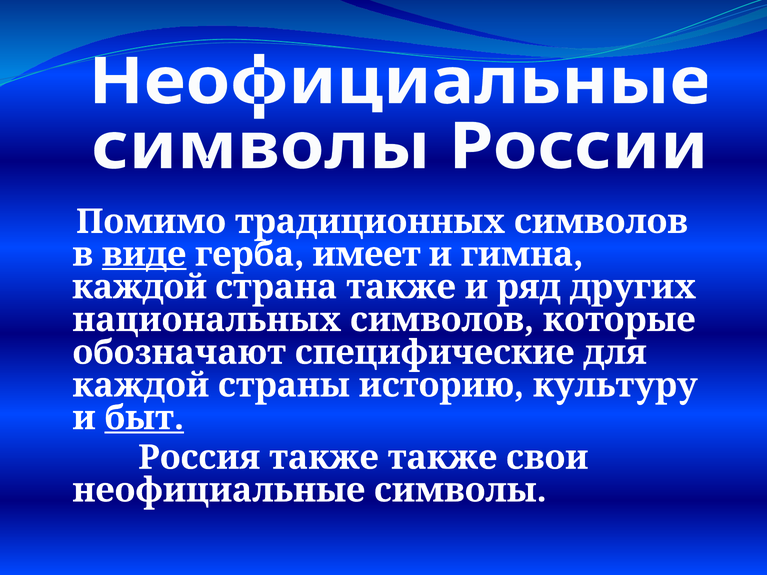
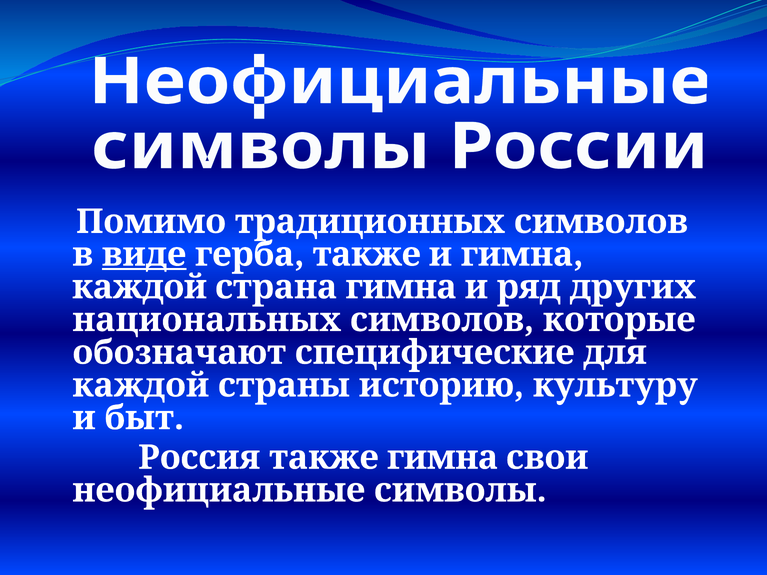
герба имеет: имеет -> также
страна также: также -> гимна
быт underline: present -> none
также также: также -> гимна
